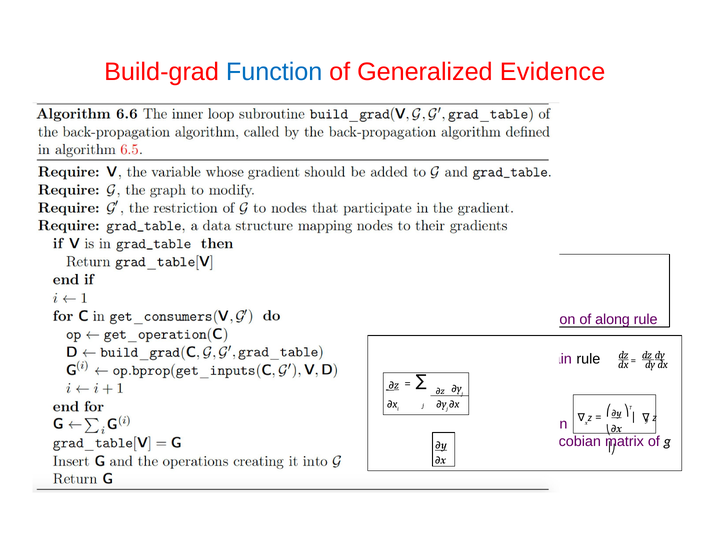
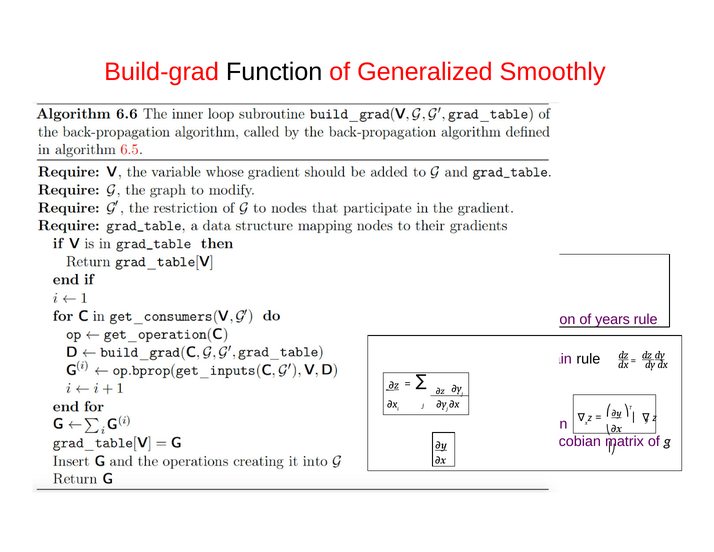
Function colour: blue -> black
Evidence: Evidence -> Smoothly
along: along -> years
